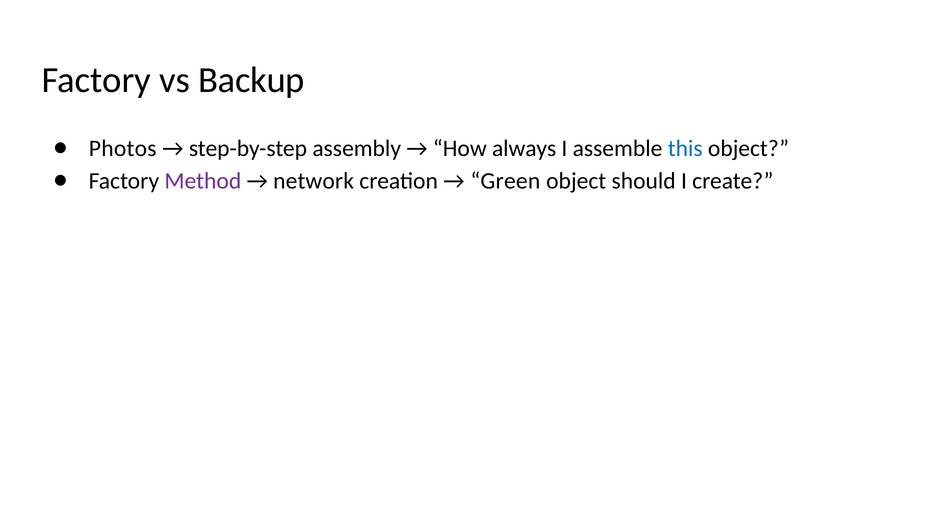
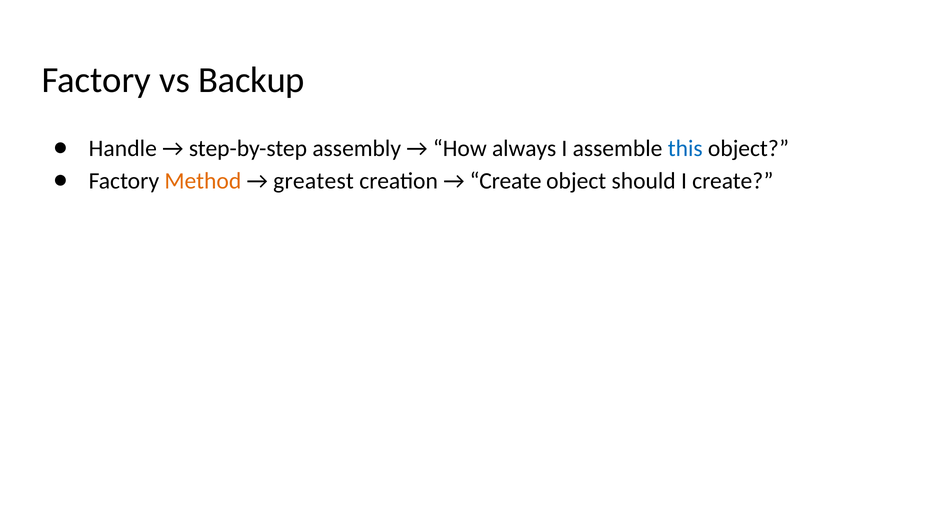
Photos: Photos -> Handle
Method colour: purple -> orange
network: network -> greatest
Green at (505, 181): Green -> Create
